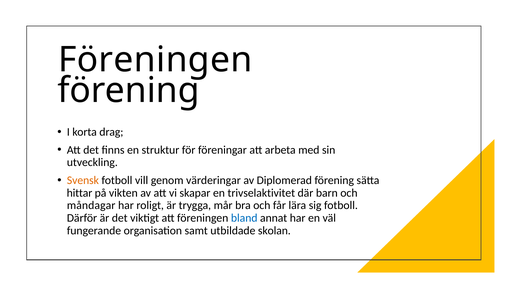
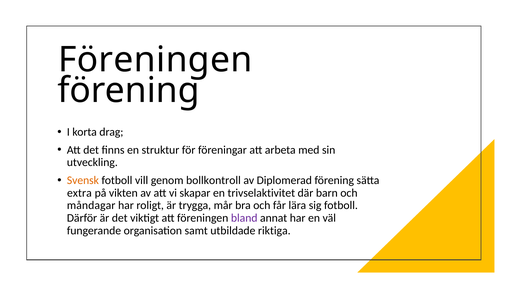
värderingar: värderingar -> bollkontroll
hittar: hittar -> extra
bland colour: blue -> purple
skolan: skolan -> riktiga
